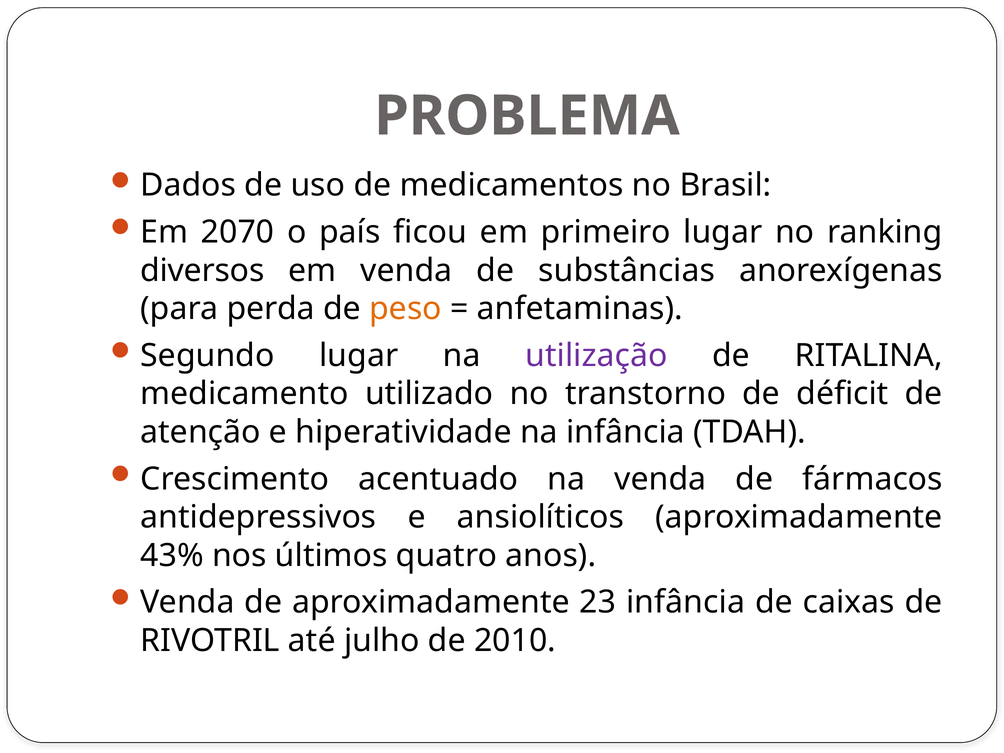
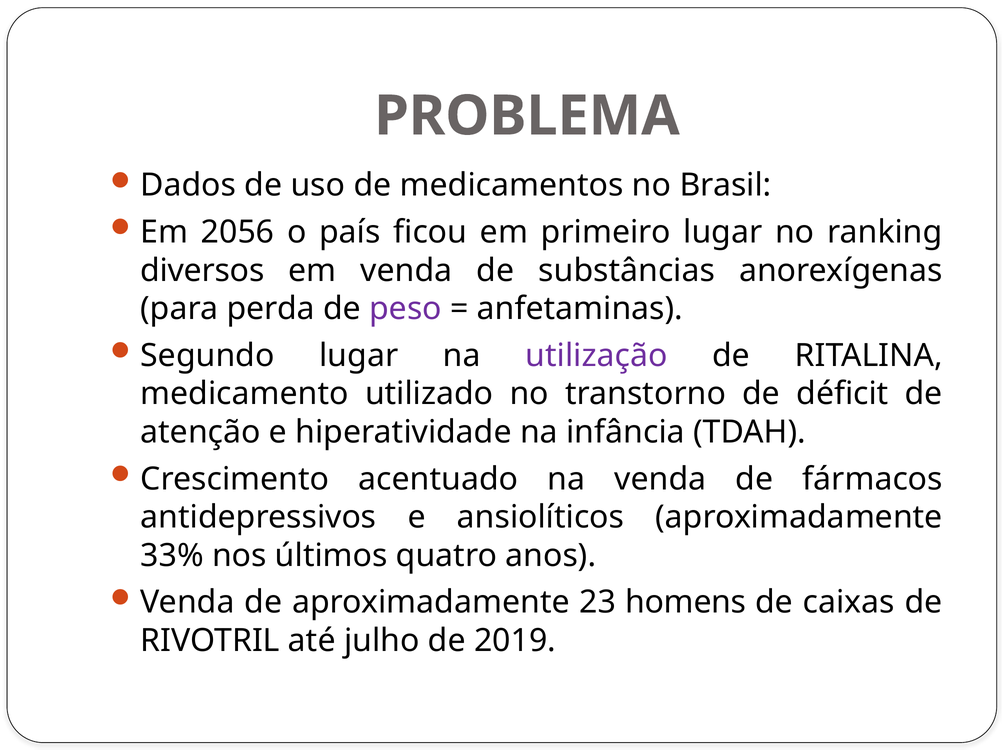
2070: 2070 -> 2056
peso colour: orange -> purple
43%: 43% -> 33%
23 infância: infância -> homens
2010: 2010 -> 2019
